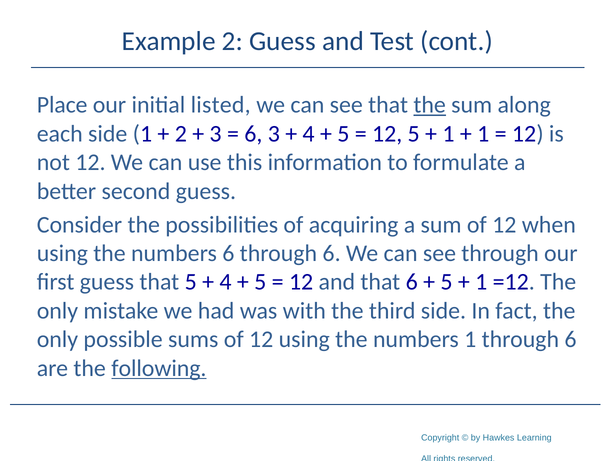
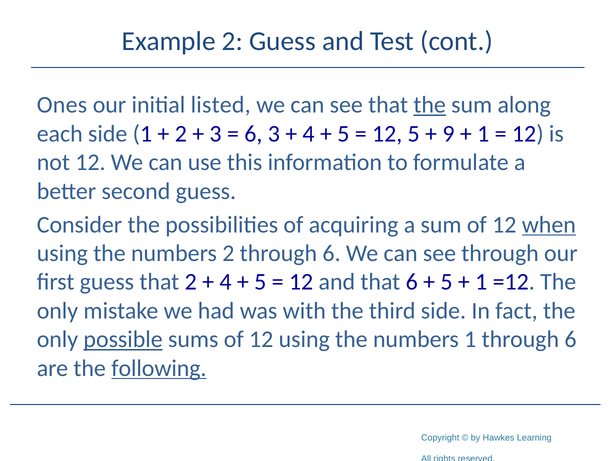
Place: Place -> Ones
1 at (448, 134): 1 -> 9
when underline: none -> present
numbers 6: 6 -> 2
that 5: 5 -> 2
possible underline: none -> present
